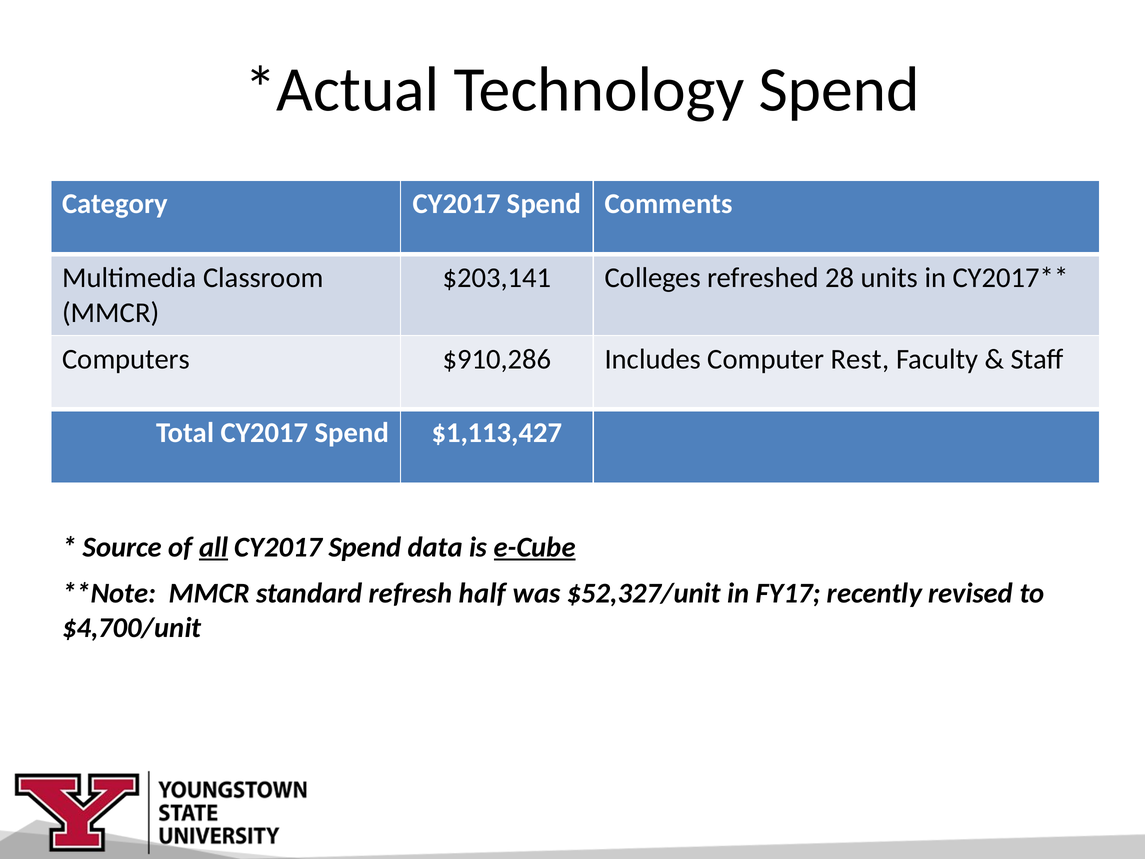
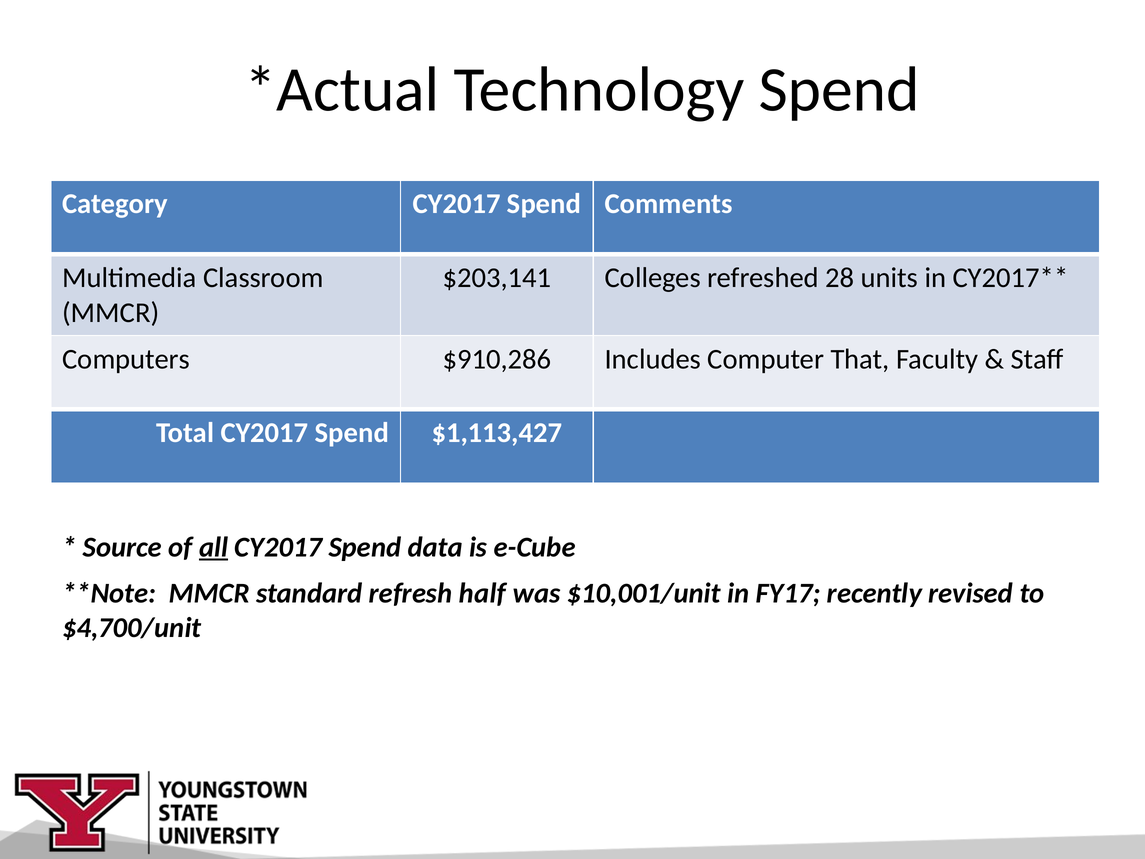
Rest: Rest -> That
e-Cube underline: present -> none
$52,327/unit: $52,327/unit -> $10,001/unit
